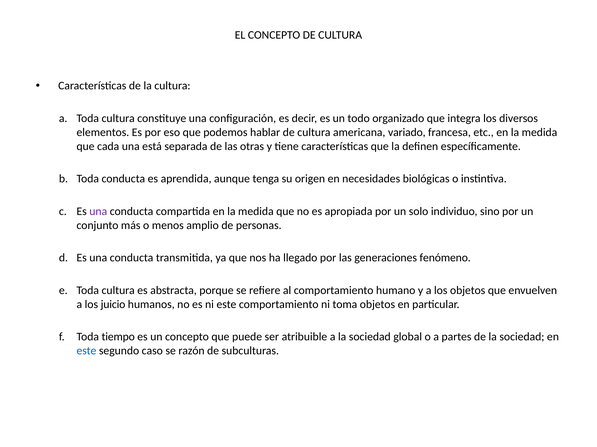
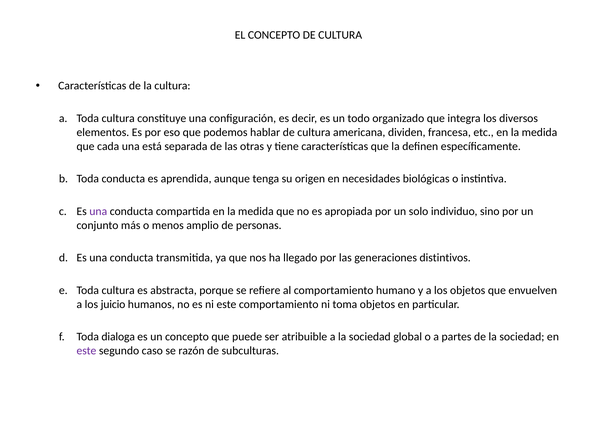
variado: variado -> dividen
fenómeno: fenómeno -> distintivos
tiempo: tiempo -> dialoga
este at (86, 351) colour: blue -> purple
